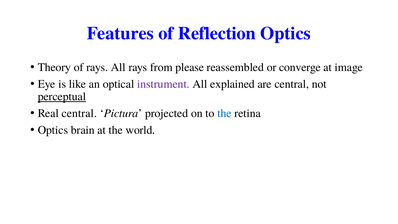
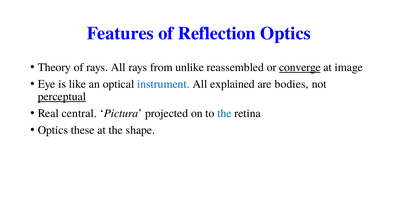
please: please -> unlike
converge underline: none -> present
instrument colour: purple -> blue
are central: central -> bodies
brain: brain -> these
world: world -> shape
